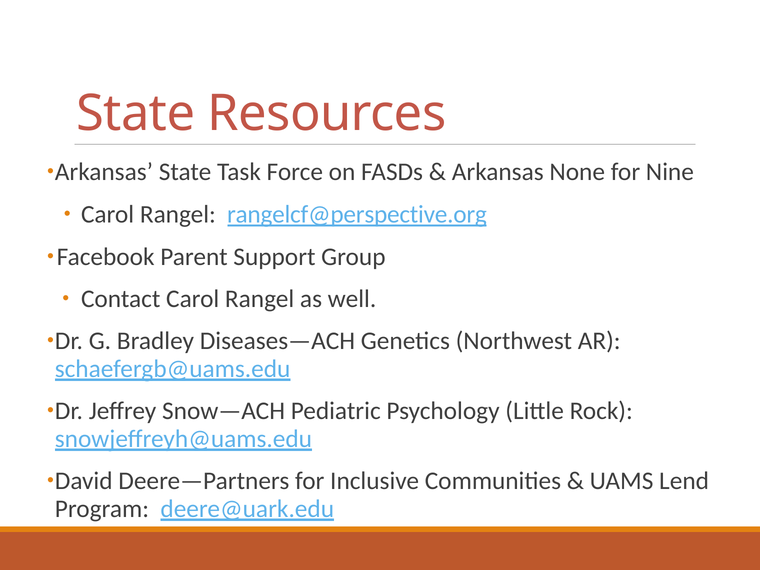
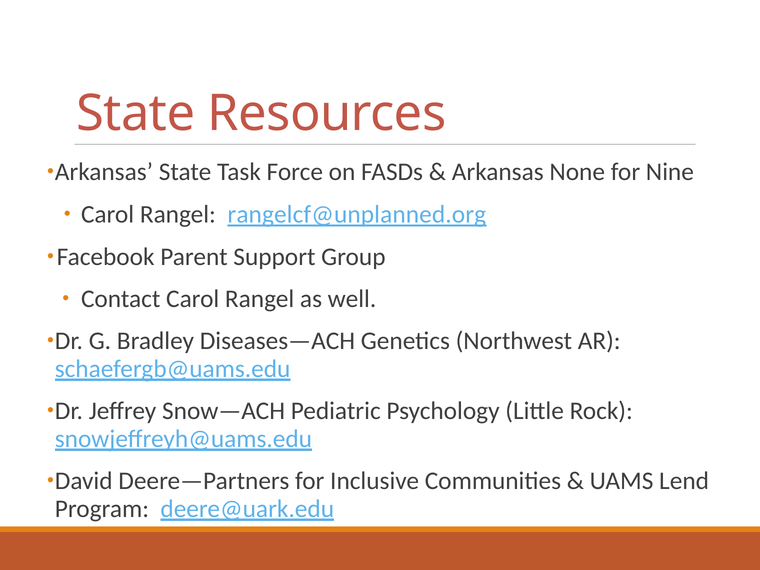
rangelcf@perspective.org: rangelcf@perspective.org -> rangelcf@unplanned.org
